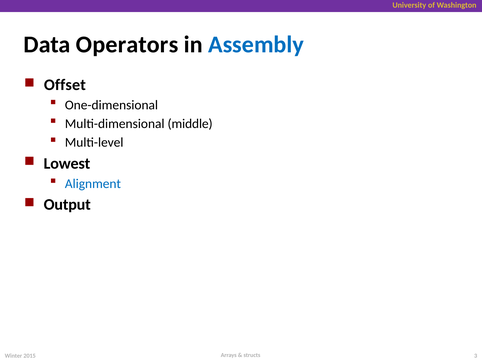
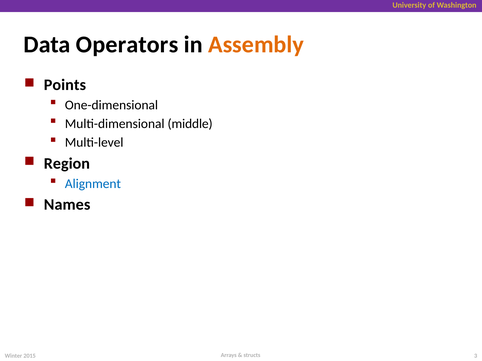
Assembly colour: blue -> orange
Offset: Offset -> Points
Lowest: Lowest -> Region
Output: Output -> Names
